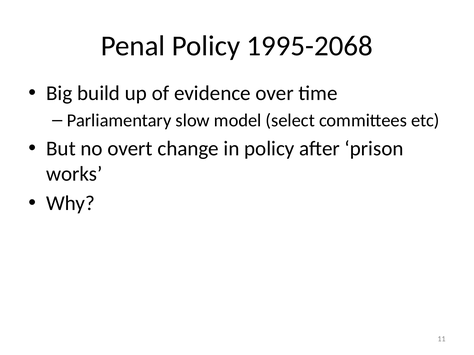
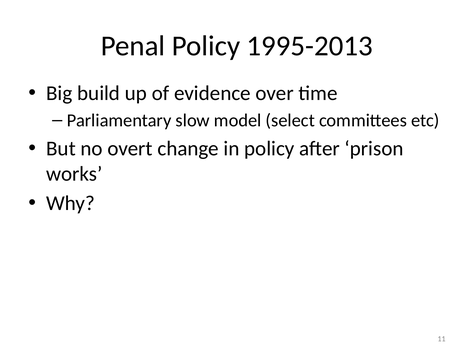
1995-2068: 1995-2068 -> 1995-2013
